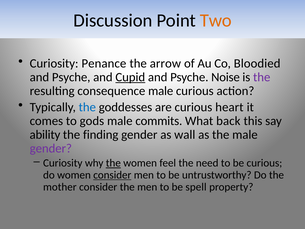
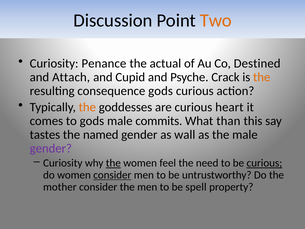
arrow: arrow -> actual
Bloodied: Bloodied -> Destined
Psyche at (71, 77): Psyche -> Attach
Cupid underline: present -> none
Noise: Noise -> Crack
the at (262, 77) colour: purple -> orange
consequence male: male -> gods
the at (87, 107) colour: blue -> orange
back: back -> than
ability: ability -> tastes
finding: finding -> named
curious at (264, 163) underline: none -> present
